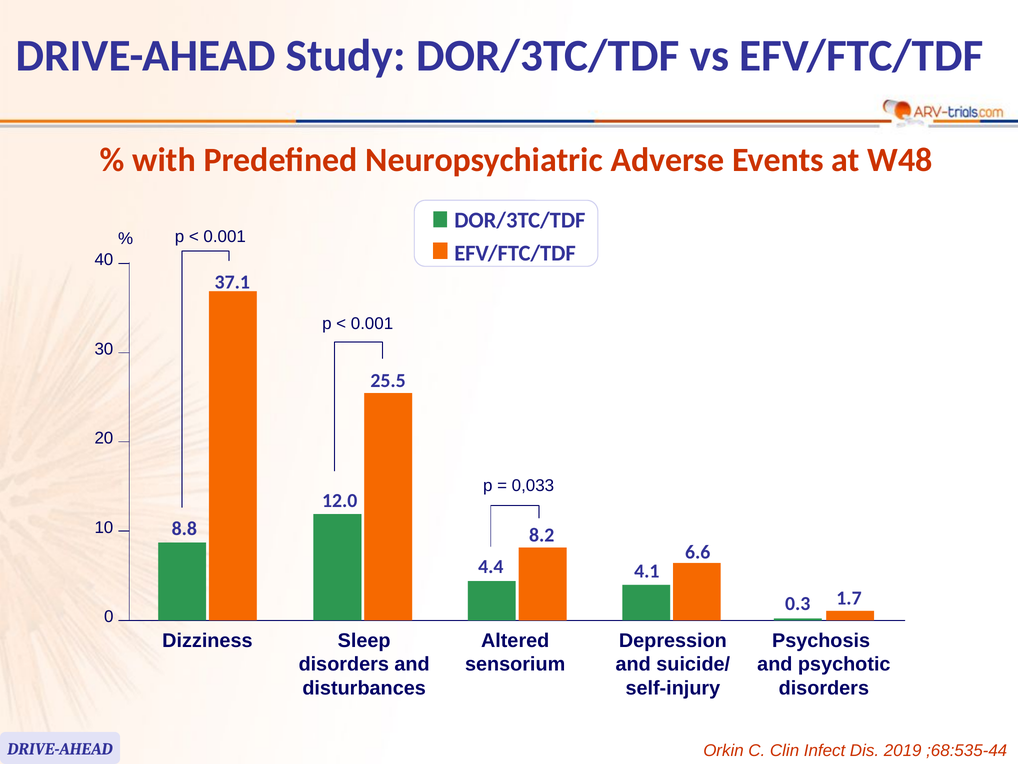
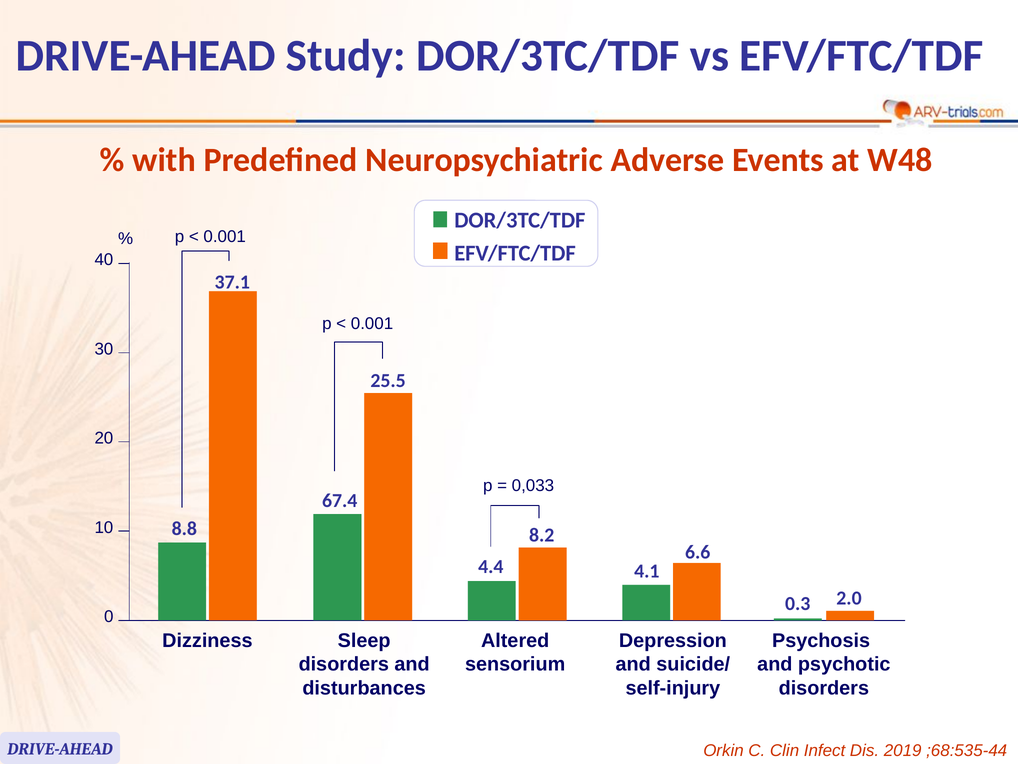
12.0: 12.0 -> 67.4
1.7: 1.7 -> 2.0
